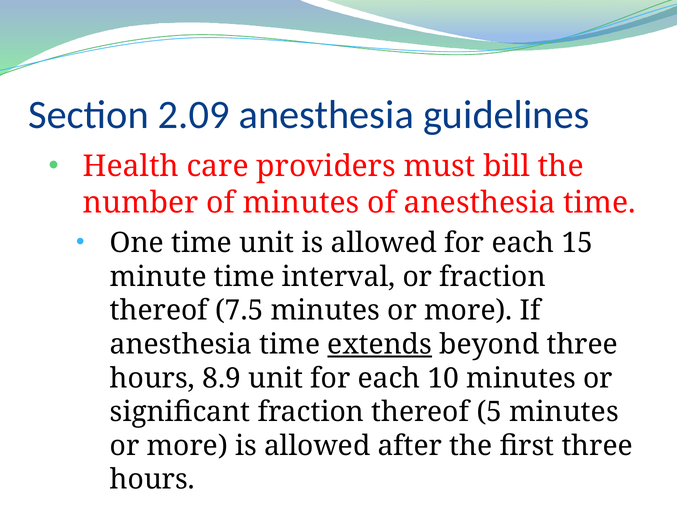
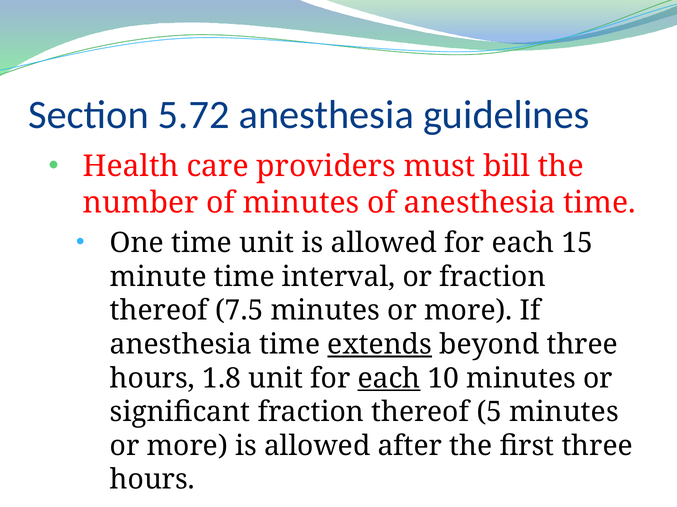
2.09: 2.09 -> 5.72
8.9: 8.9 -> 1.8
each at (389, 379) underline: none -> present
